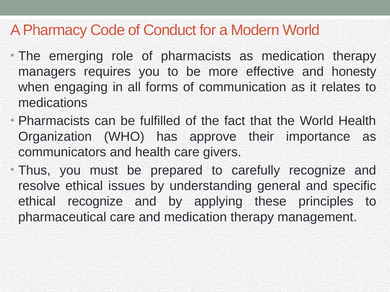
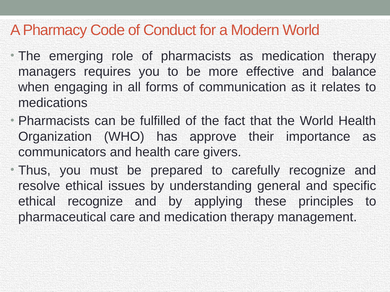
honesty: honesty -> balance
